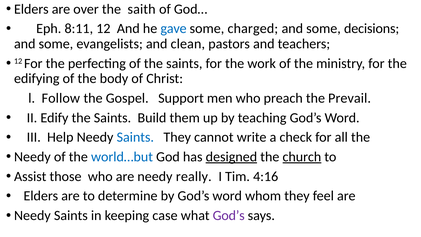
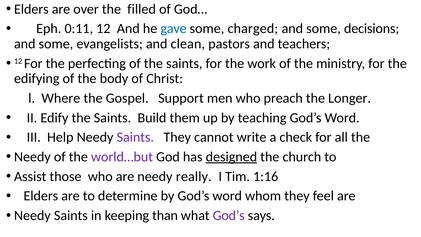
saith: saith -> filled
8:11: 8:11 -> 0:11
Follow: Follow -> Where
Prevail: Prevail -> Longer
Saints at (135, 137) colour: blue -> purple
world…but colour: blue -> purple
church underline: present -> none
4:16: 4:16 -> 1:16
case: case -> than
